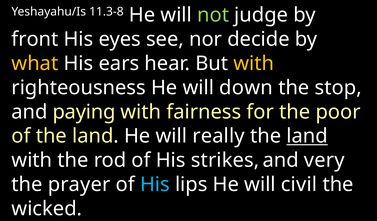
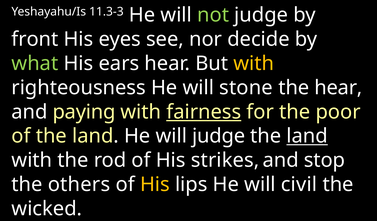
11.3-8: 11.3-8 -> 11.3-3
what colour: yellow -> light green
down: down -> stone
the stop: stop -> hear
fairness underline: none -> present
will really: really -> judge
very: very -> stop
prayer: prayer -> others
His at (155, 184) colour: light blue -> yellow
